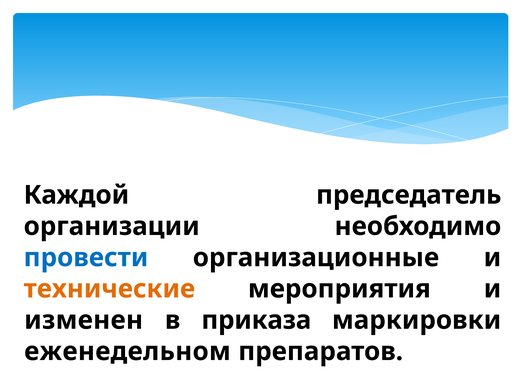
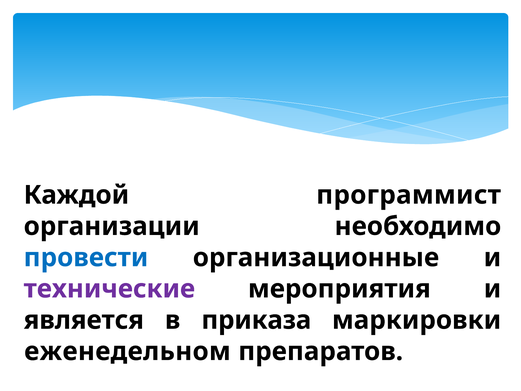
председатель: председатель -> программист
технические colour: orange -> purple
изменен: изменен -> является
